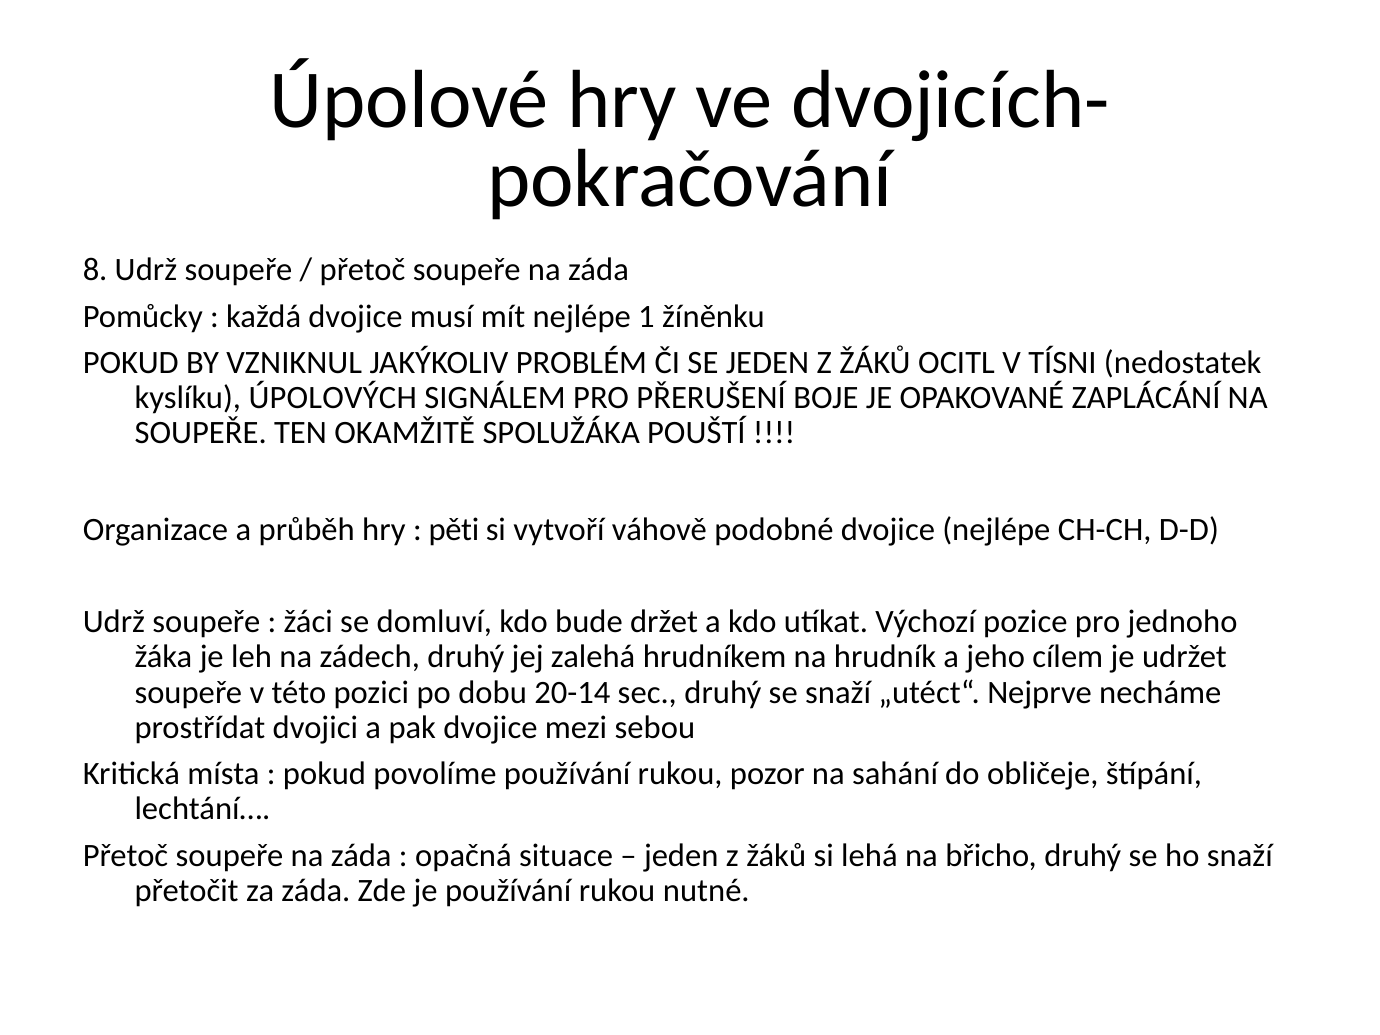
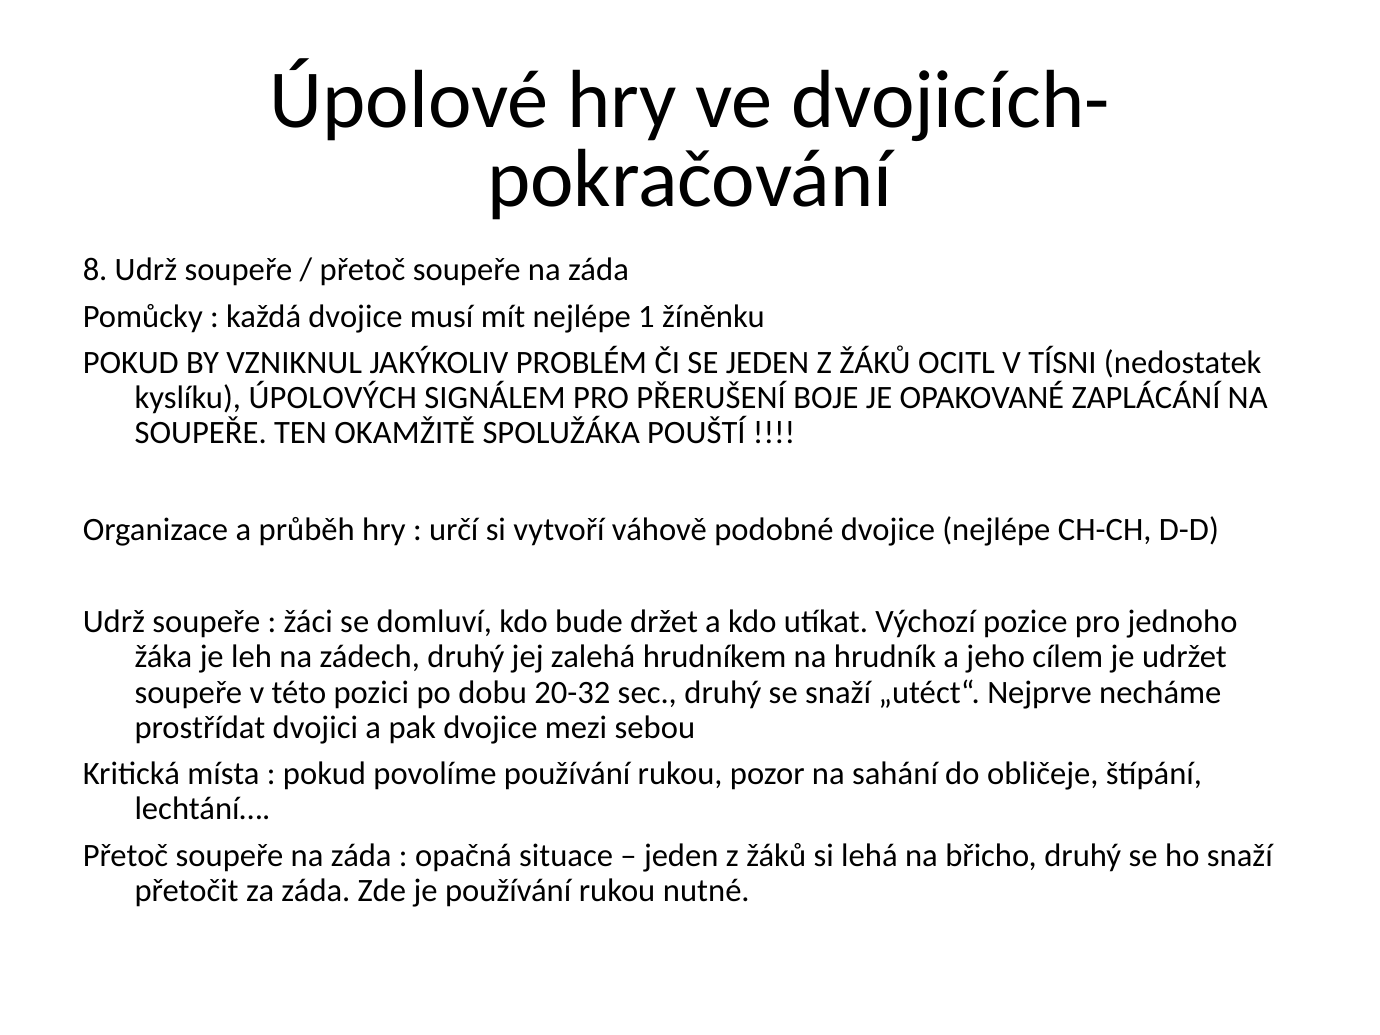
pěti: pěti -> určí
20-14: 20-14 -> 20-32
